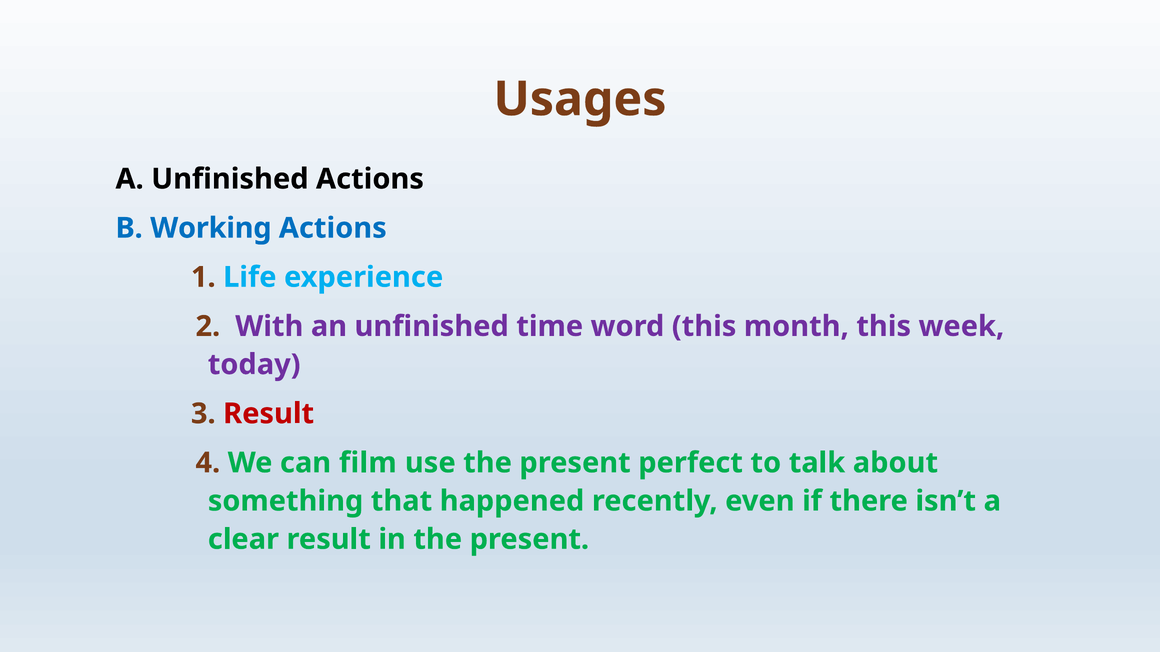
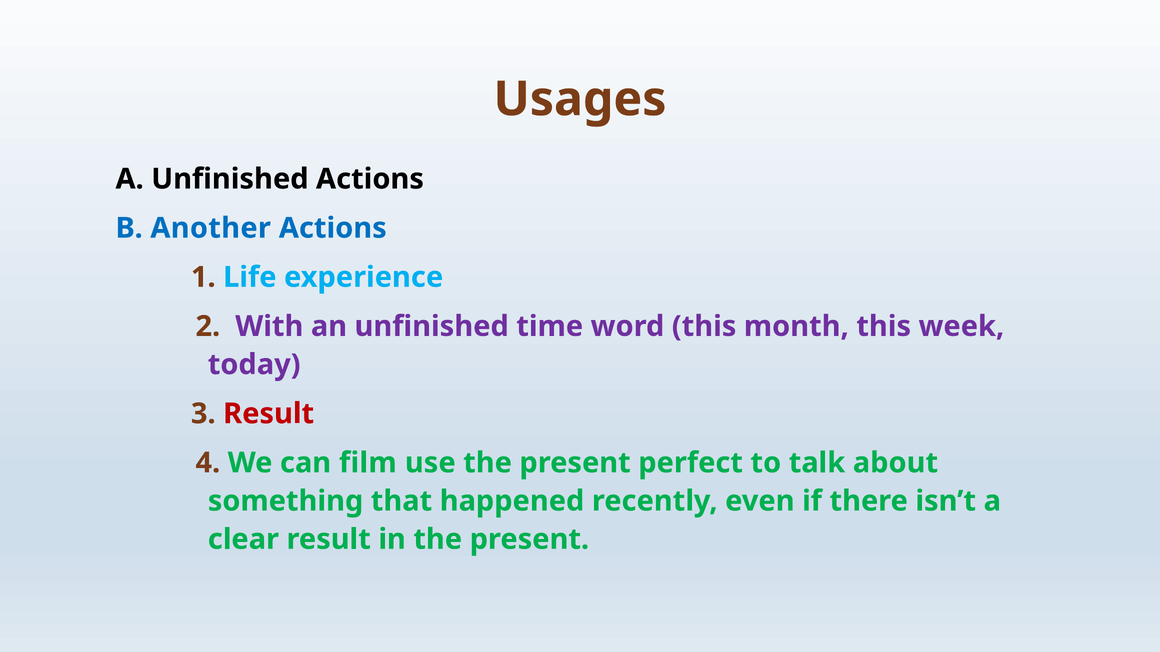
Working: Working -> Another
